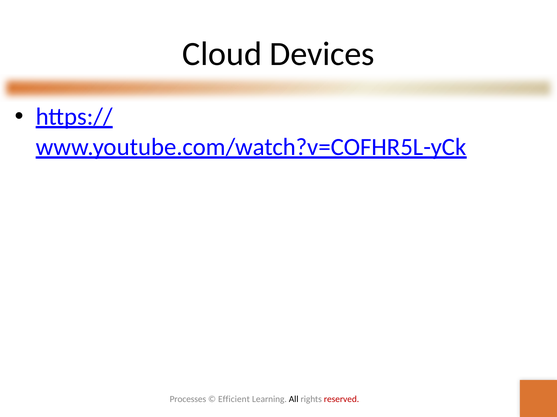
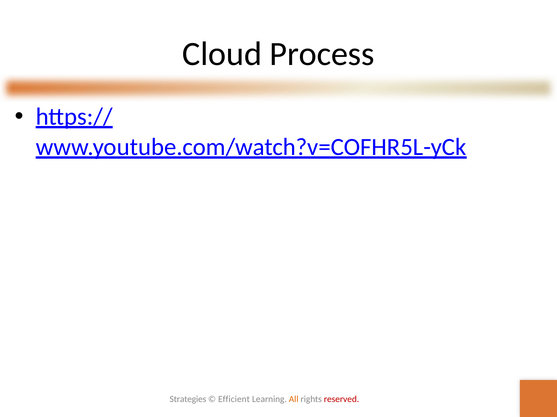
Devices: Devices -> Process
Processes: Processes -> Strategies
All colour: black -> orange
